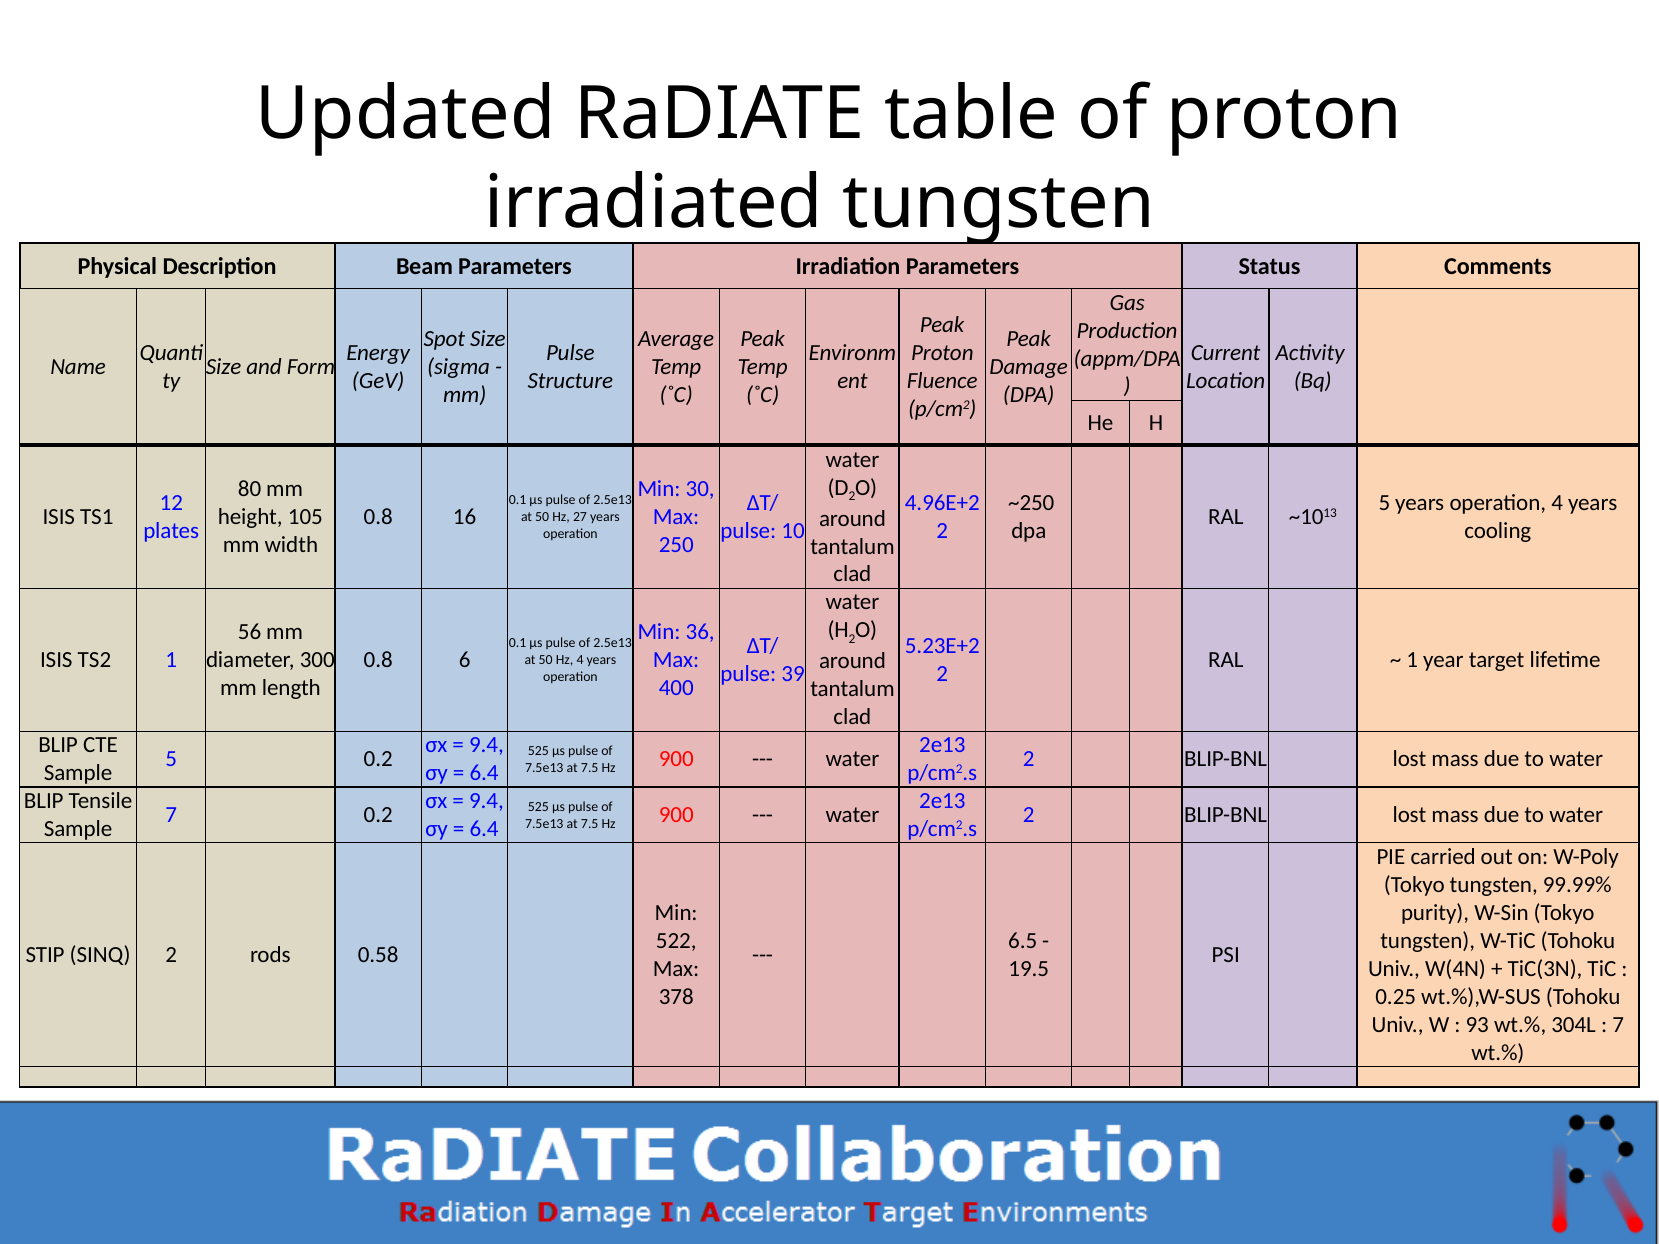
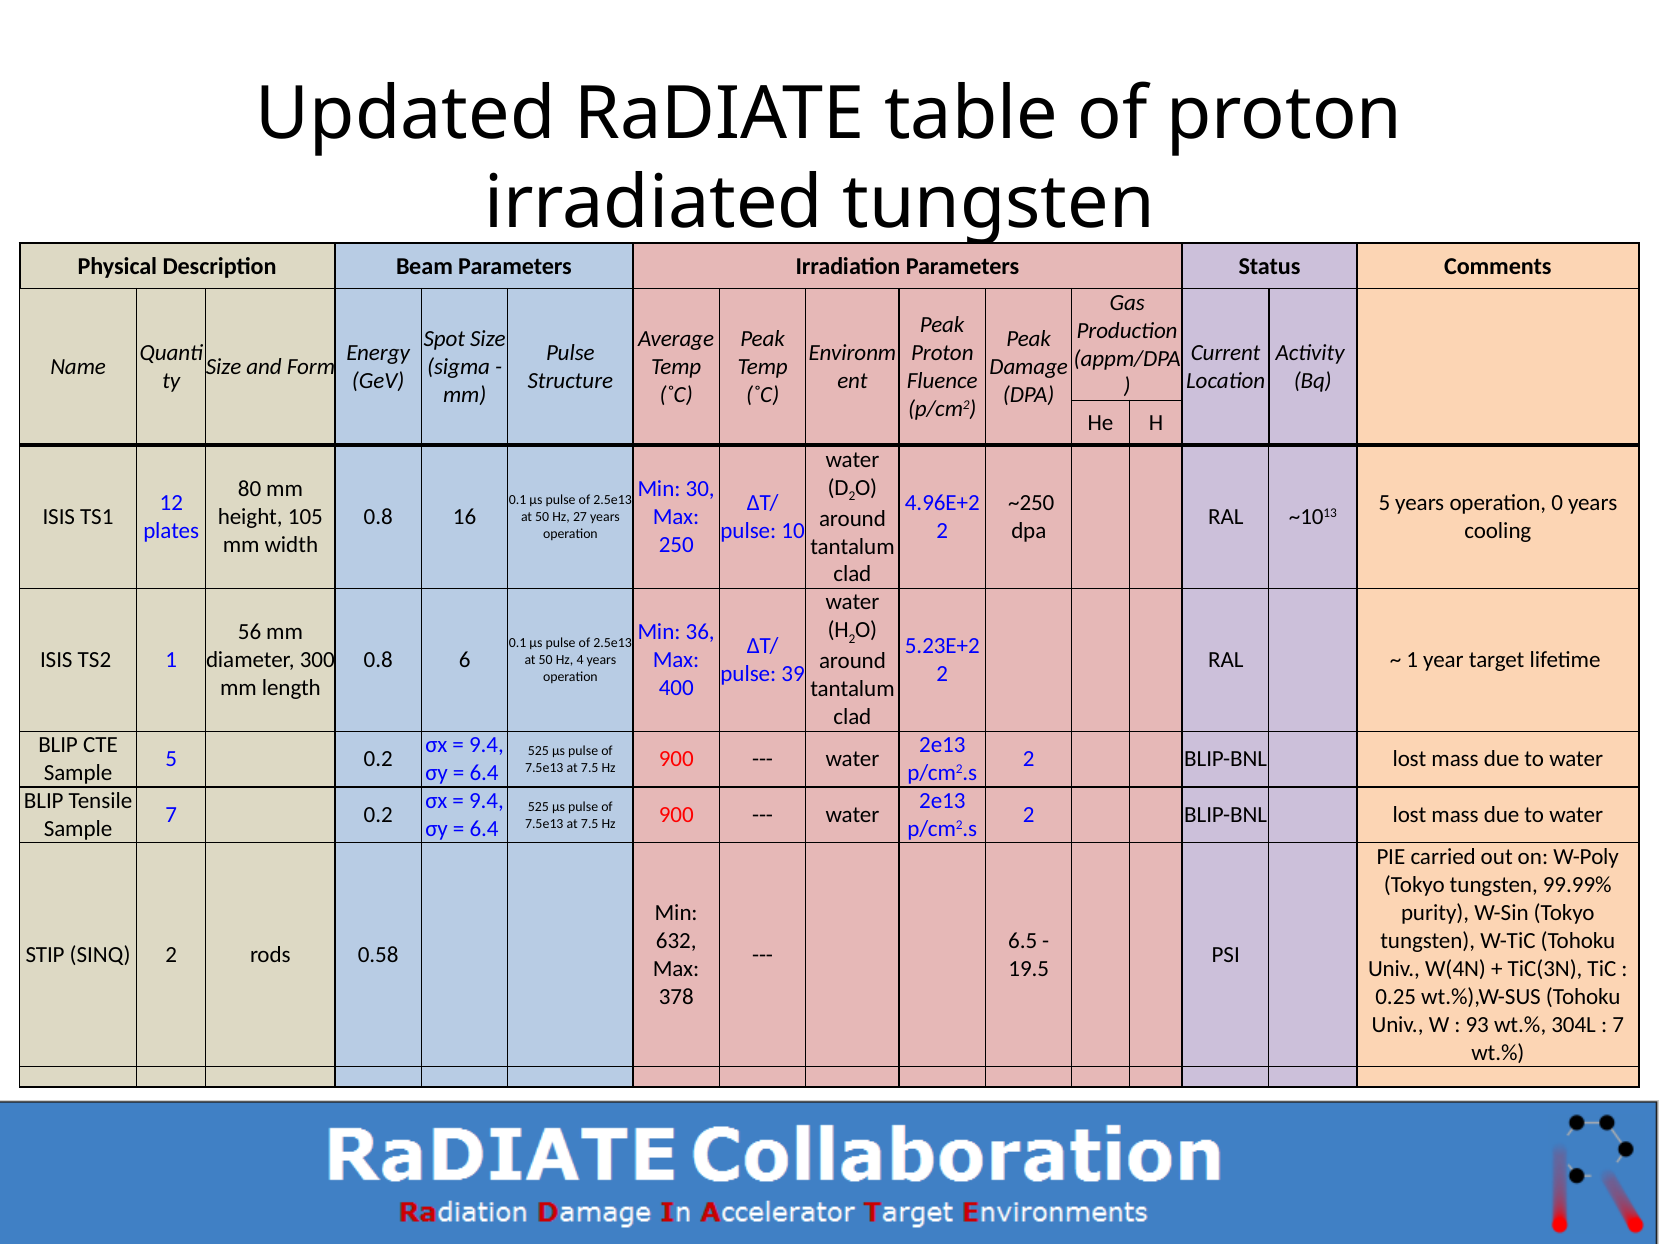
operation 4: 4 -> 0
522: 522 -> 632
